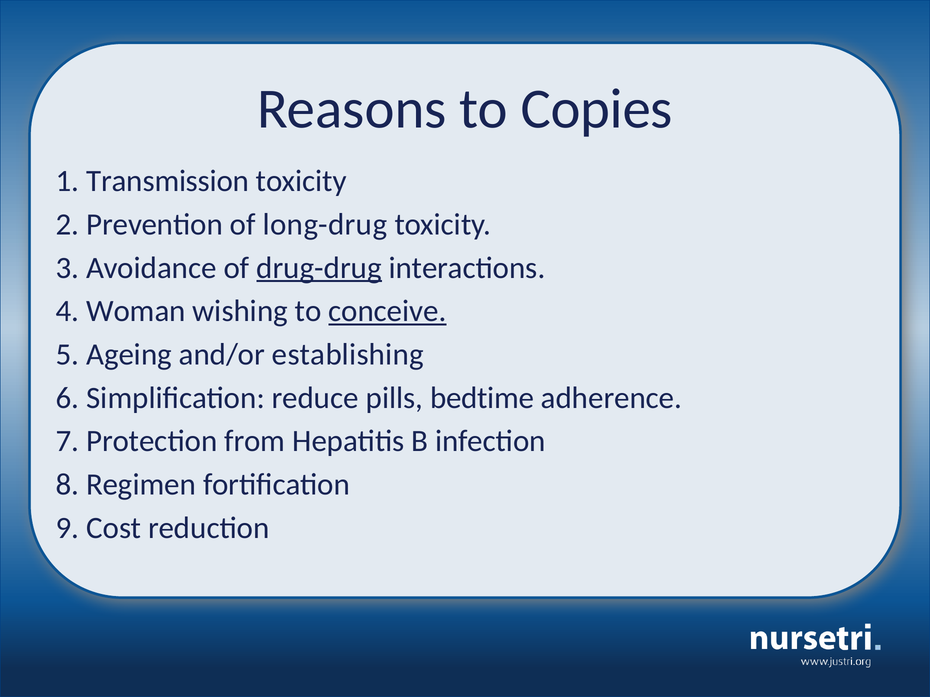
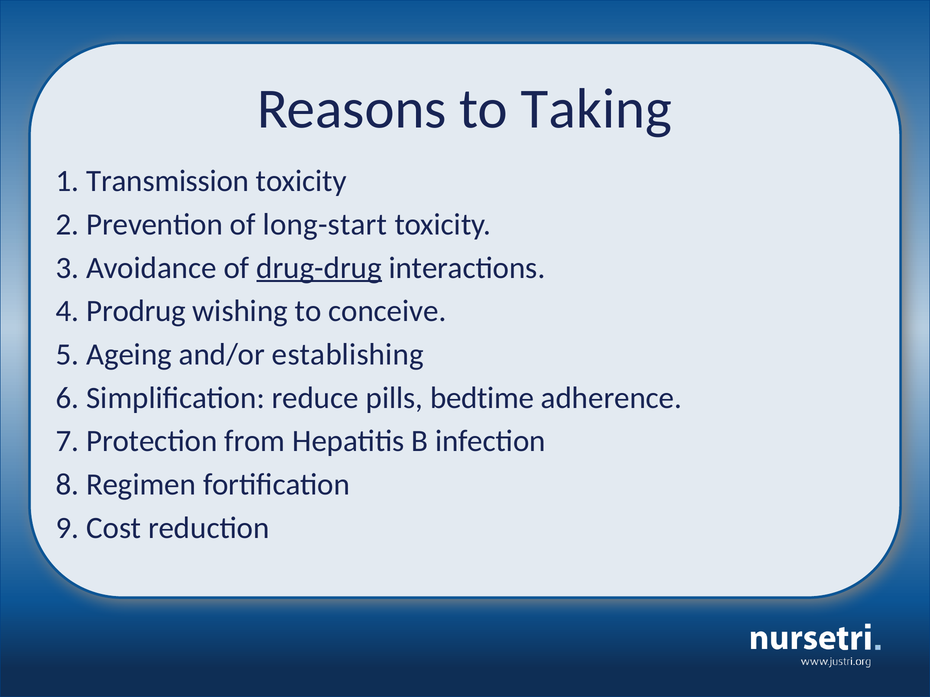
Copies: Copies -> Taking
long-drug: long-drug -> long-start
Woman: Woman -> Prodrug
conceive underline: present -> none
